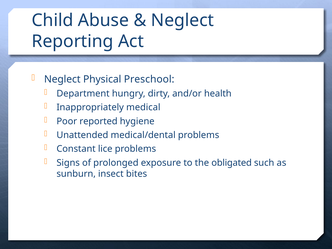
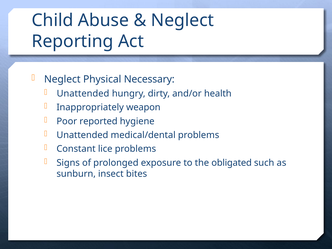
Preschool: Preschool -> Necessary
Department at (83, 94): Department -> Unattended
medical: medical -> weapon
